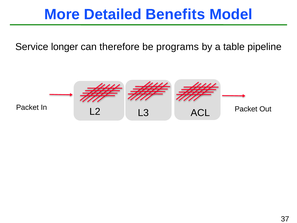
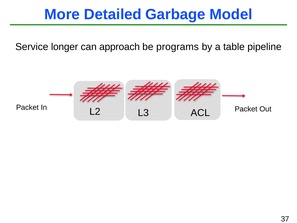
Benefits: Benefits -> Garbage
therefore: therefore -> approach
